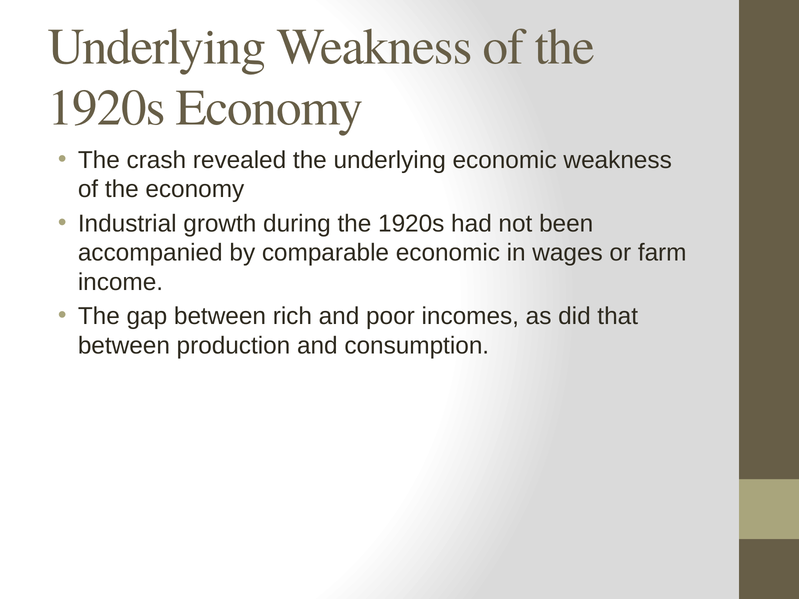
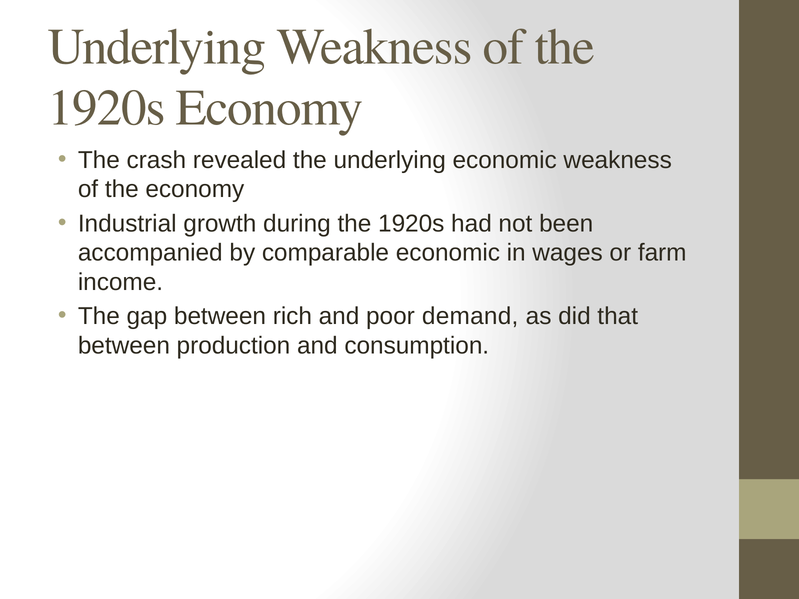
incomes: incomes -> demand
